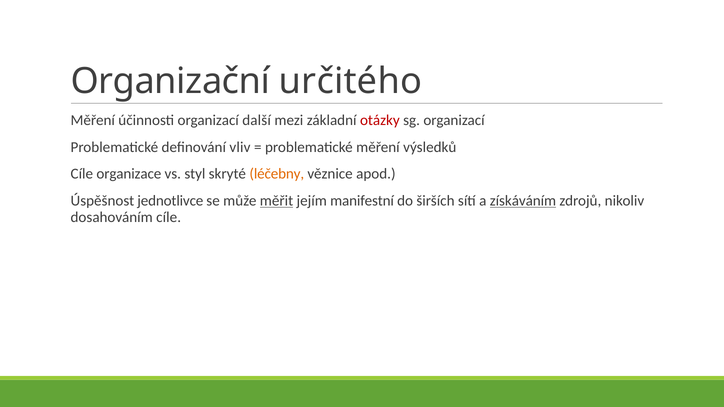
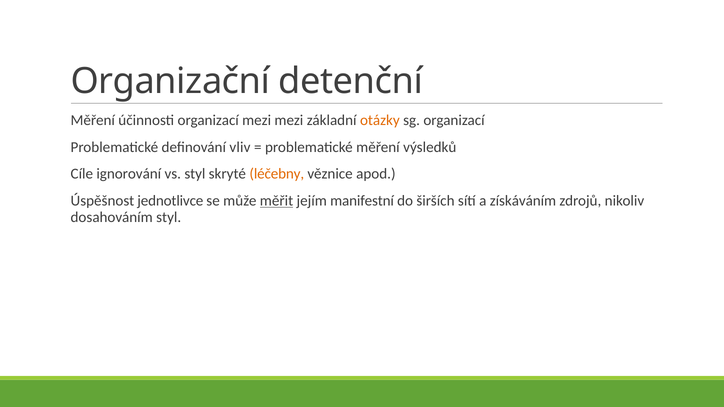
určitého: určitého -> detenční
organizací další: další -> mezi
otázky colour: red -> orange
organizace: organizace -> ignorování
získáváním underline: present -> none
dosahováním cíle: cíle -> styl
